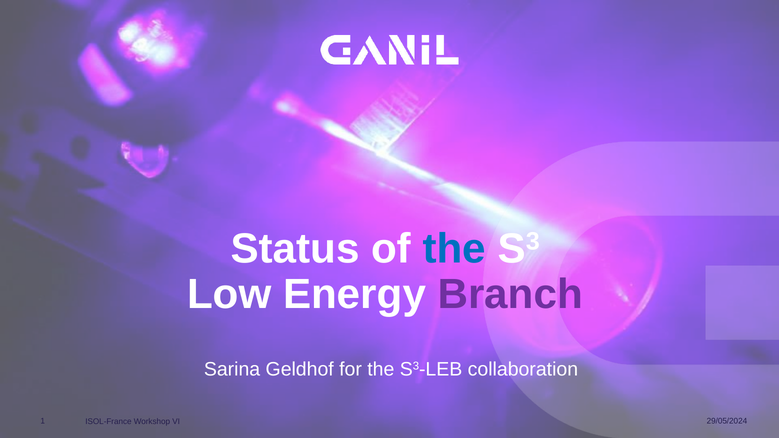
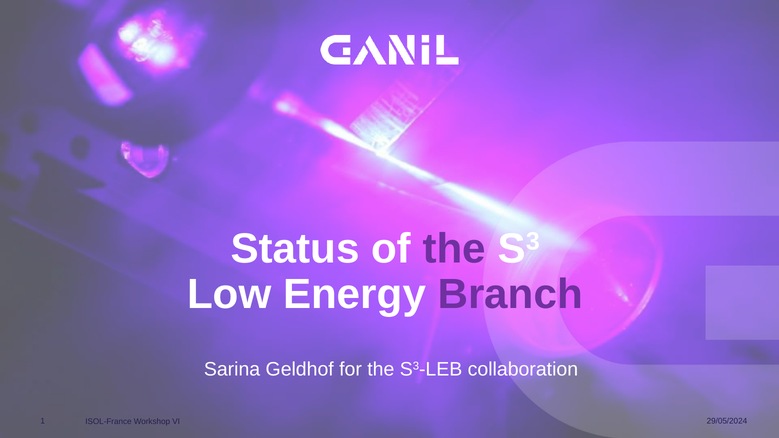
the at (454, 249) colour: blue -> purple
